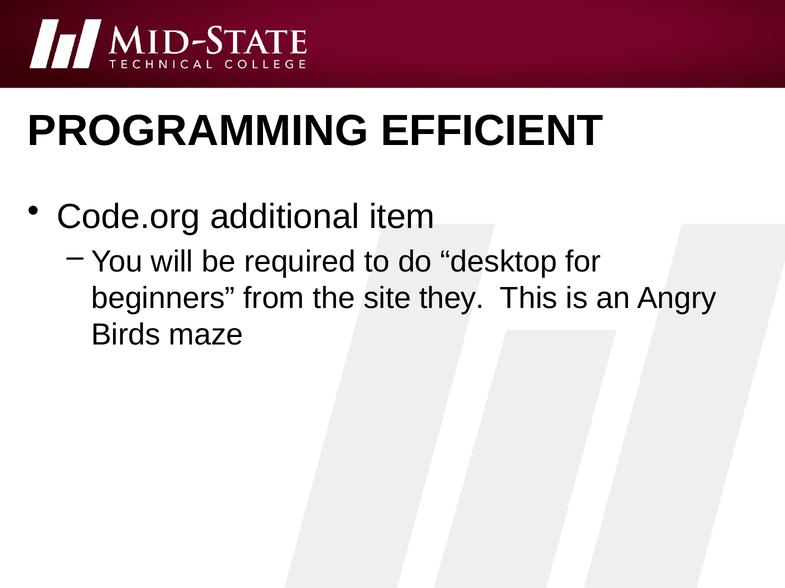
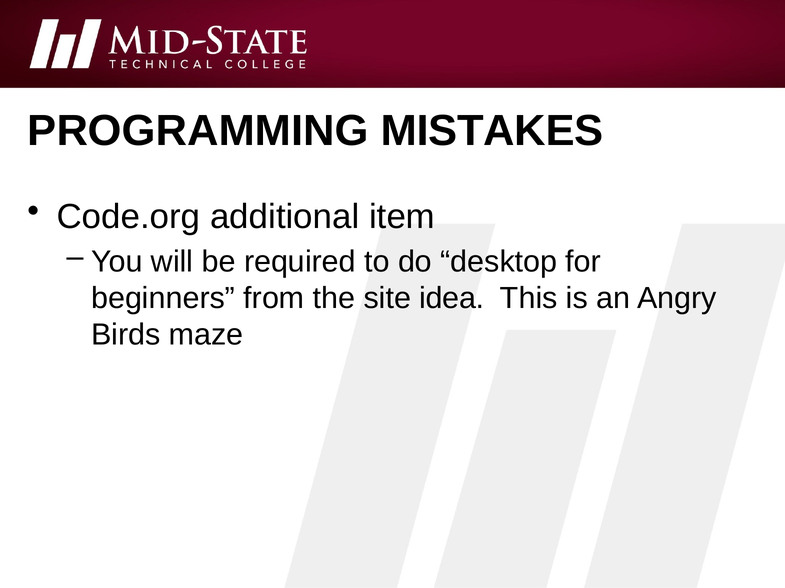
EFFICIENT: EFFICIENT -> MISTAKES
they: they -> idea
